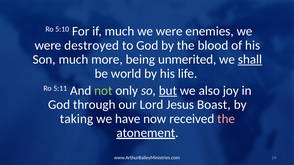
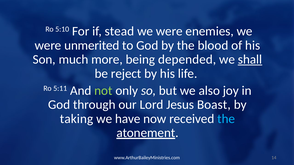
if much: much -> stead
destroyed: destroyed -> unmerited
unmerited: unmerited -> depended
world: world -> reject
but underline: present -> none
the at (226, 119) colour: pink -> light blue
